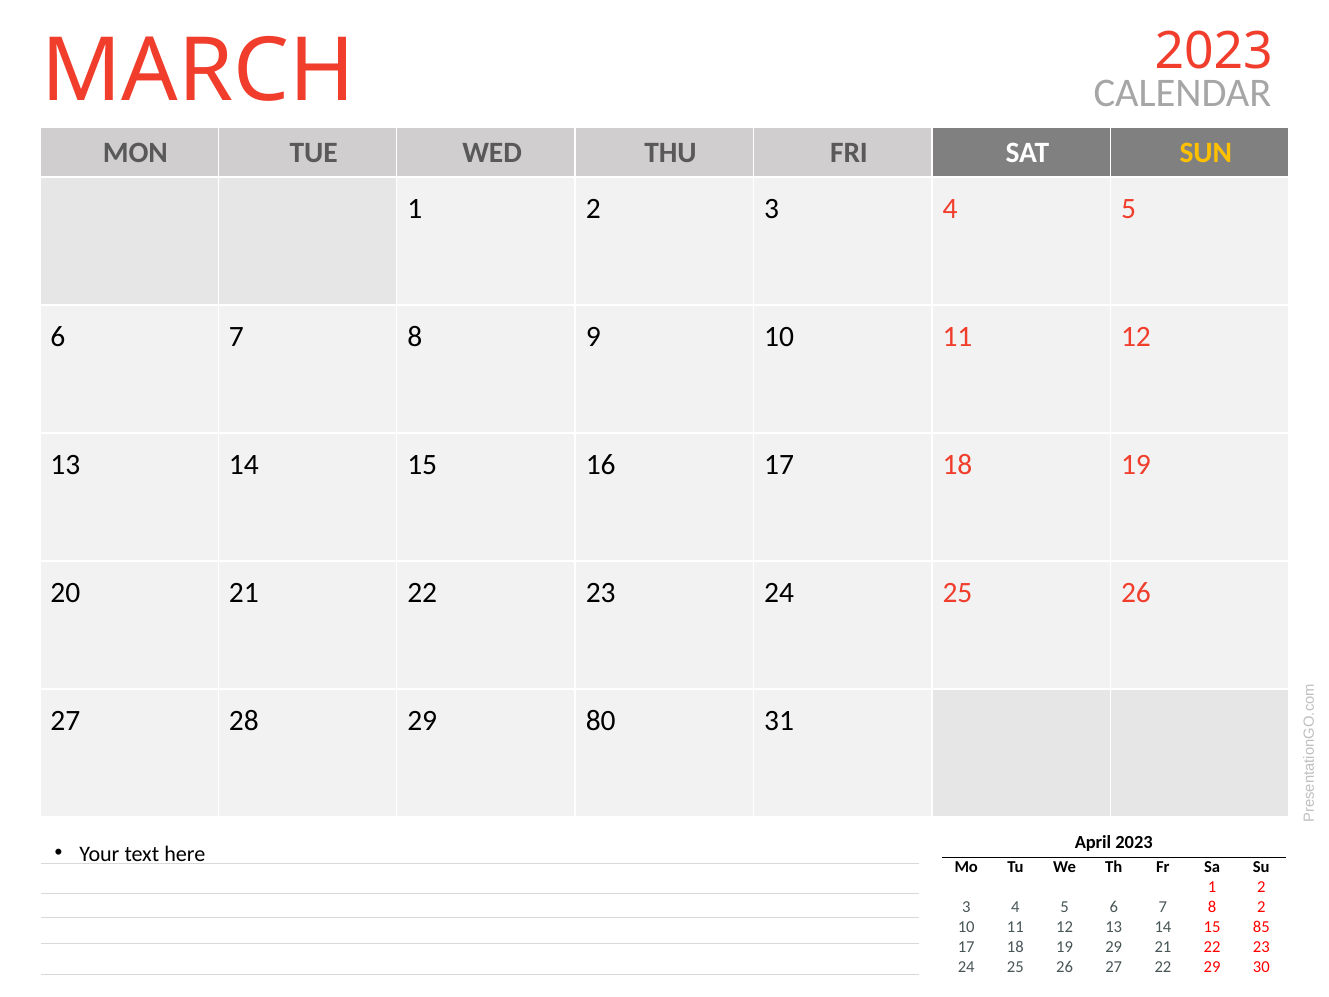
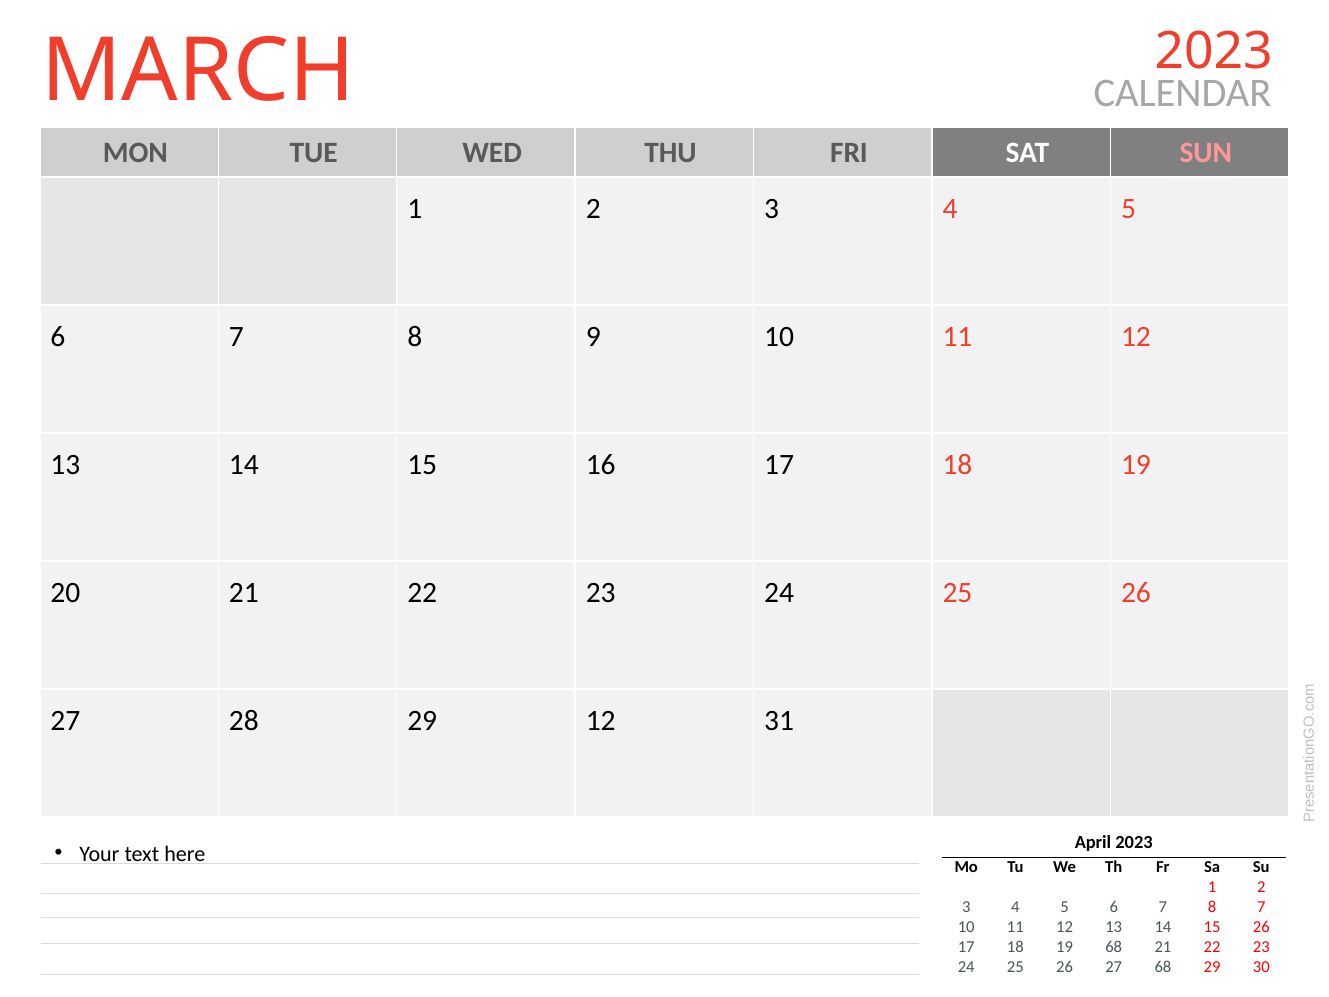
SUN colour: yellow -> pink
29 80: 80 -> 12
8 2: 2 -> 7
15 85: 85 -> 26
19 29: 29 -> 68
27 22: 22 -> 68
